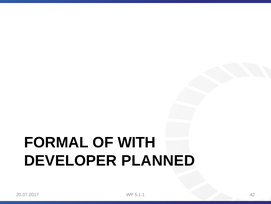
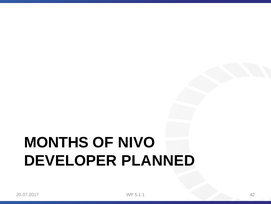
FORMAL: FORMAL -> MONTHS
WITH: WITH -> NIVO
